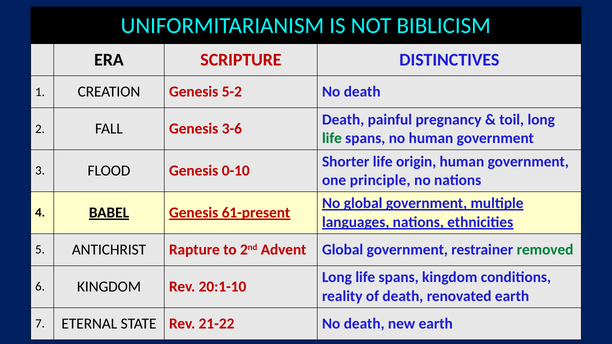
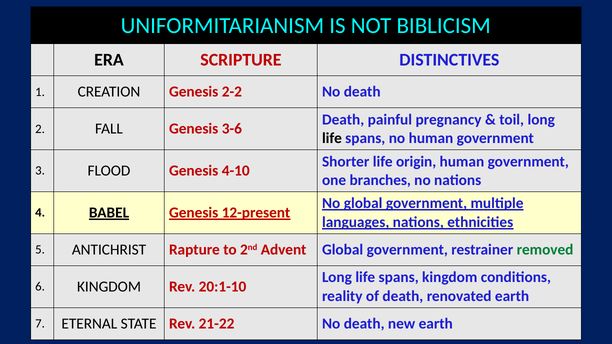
5-2: 5-2 -> 2-2
life at (332, 138) colour: green -> black
0-10: 0-10 -> 4-10
principle: principle -> branches
61-present: 61-present -> 12-present
